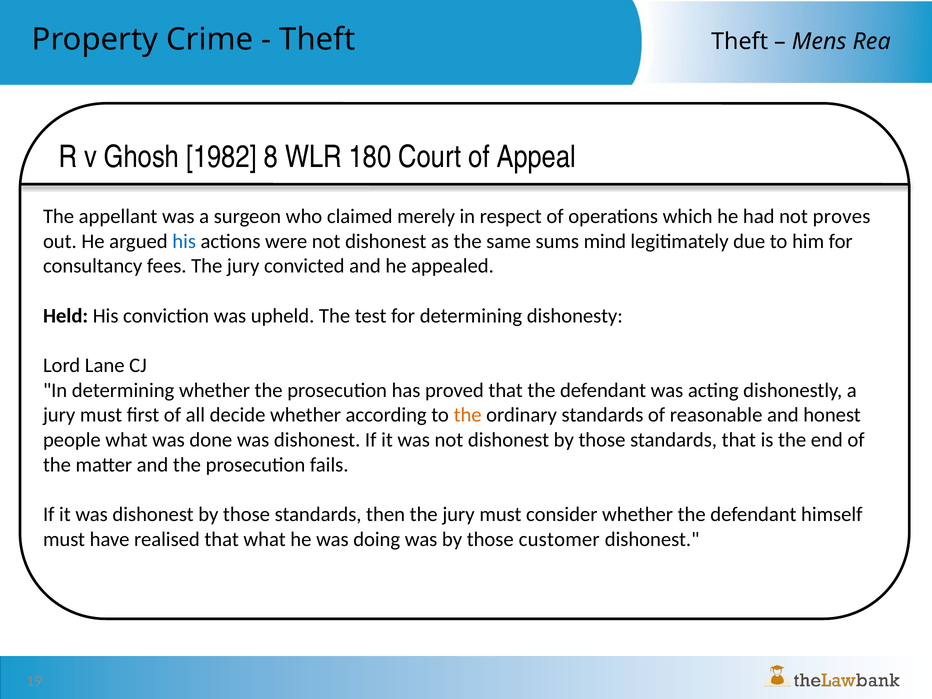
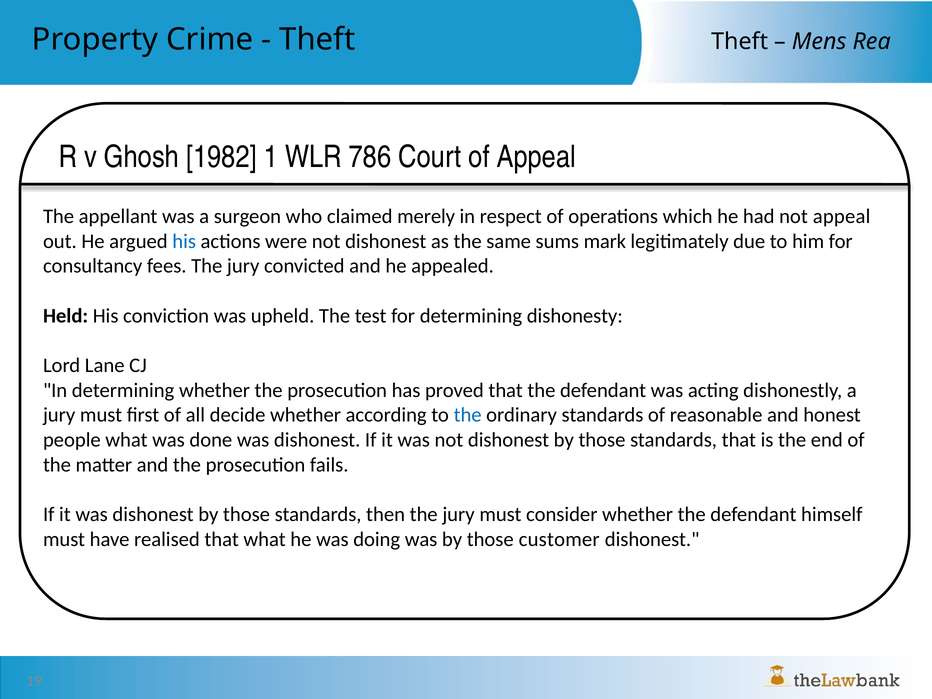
8: 8 -> 1
180: 180 -> 786
not proves: proves -> appeal
mind: mind -> mark
the at (468, 415) colour: orange -> blue
